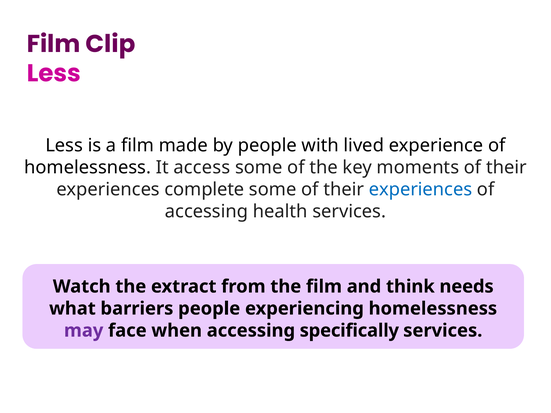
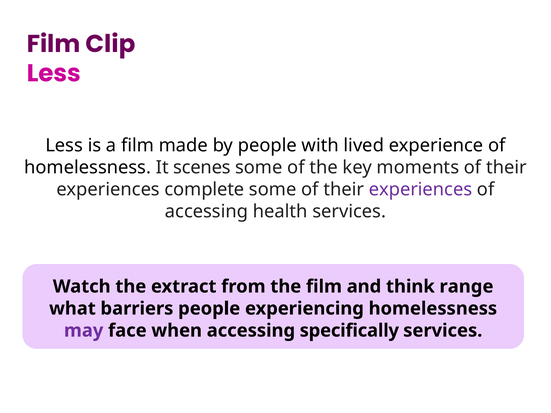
access: access -> scenes
experiences at (421, 190) colour: blue -> purple
needs: needs -> range
